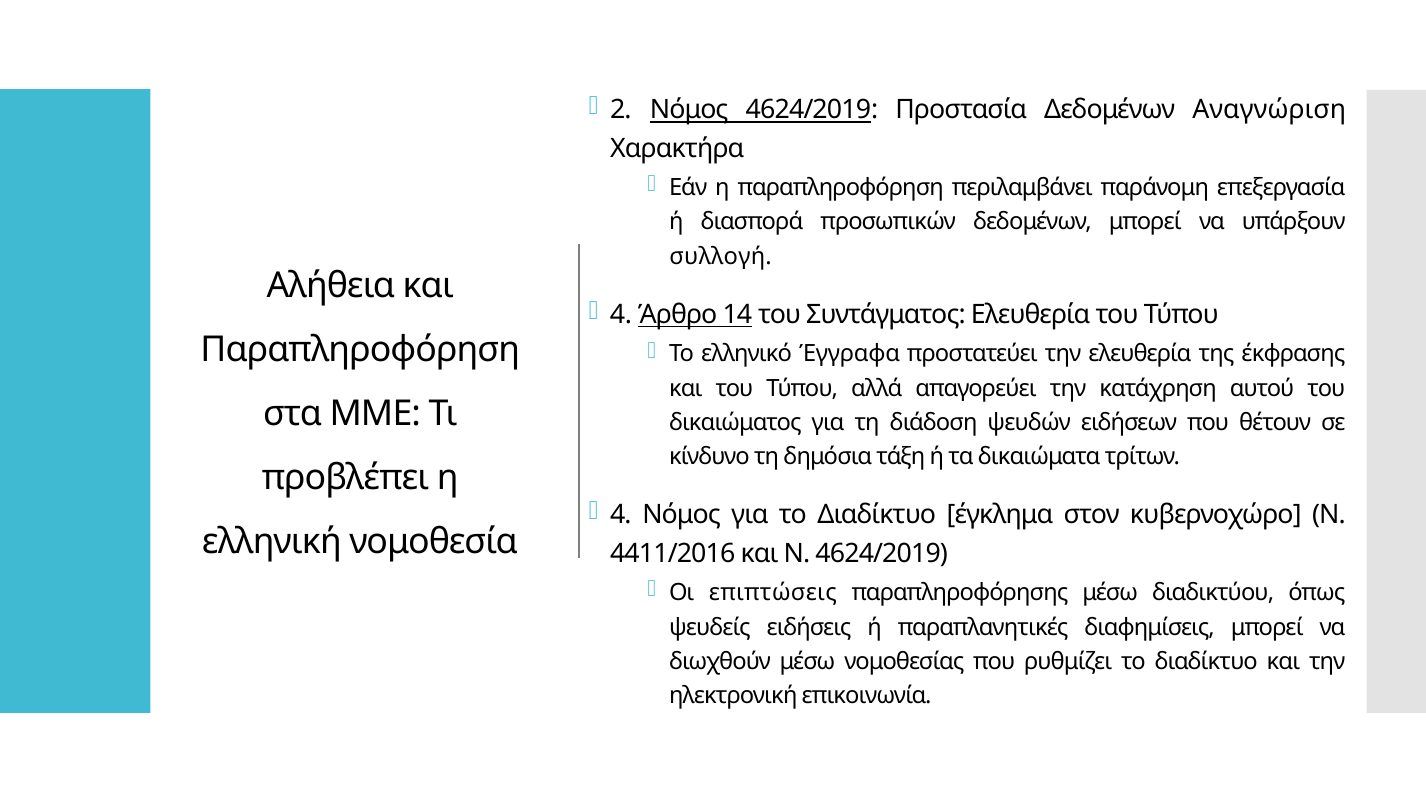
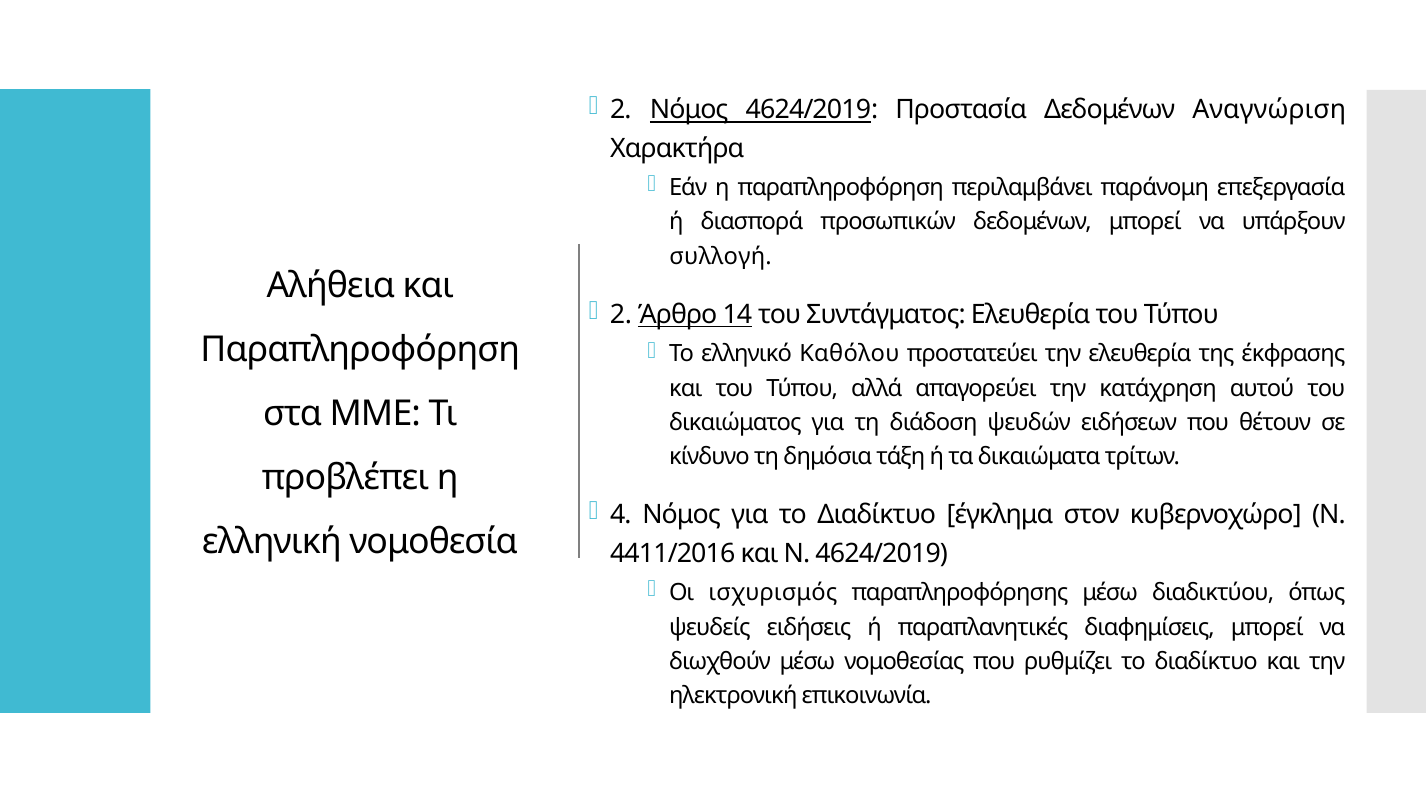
4 at (621, 315): 4 -> 2
Έγγραφα: Έγγραφα -> Καθόλου
επιπτώσεις: επιπτώσεις -> ισχυρισμός
